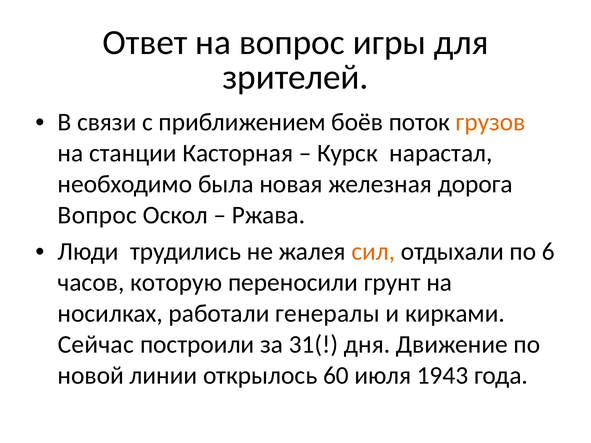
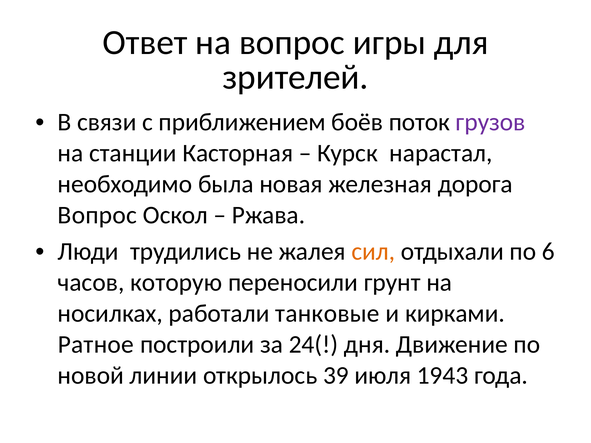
грузов colour: orange -> purple
генералы: генералы -> танковые
Сейчас: Сейчас -> Ратное
31(: 31( -> 24(
60: 60 -> 39
